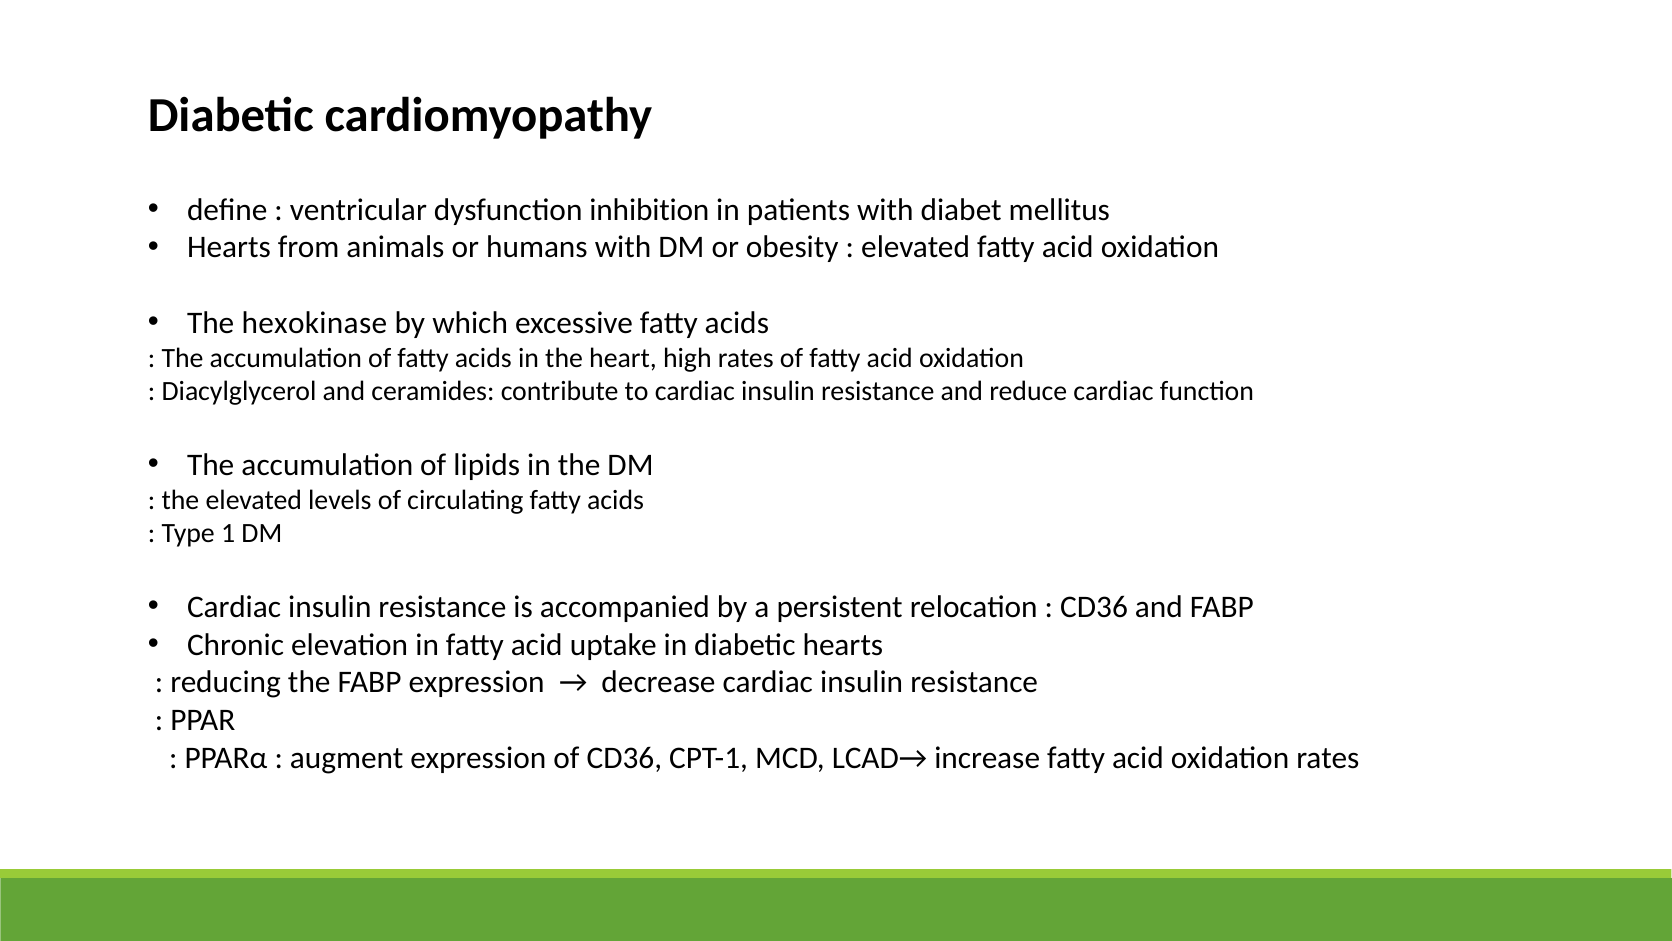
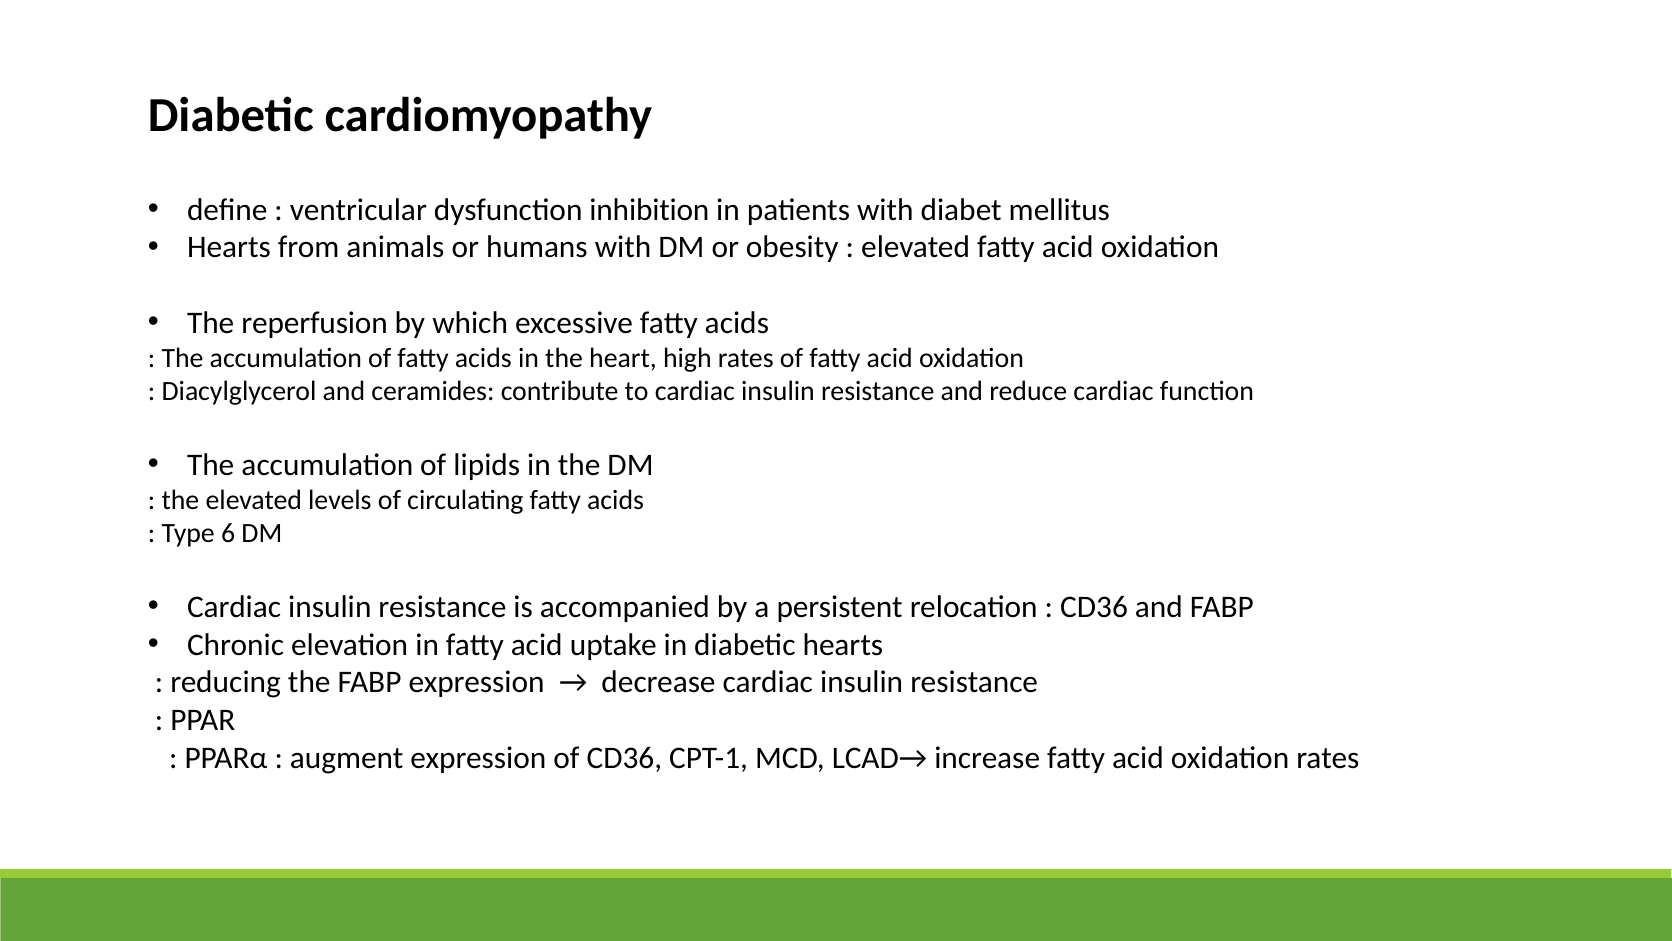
hexokinase: hexokinase -> reperfusion
1: 1 -> 6
